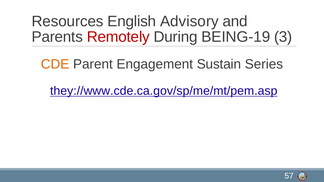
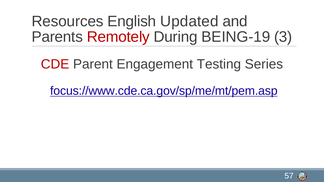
Advisory: Advisory -> Updated
CDE colour: orange -> red
Sustain: Sustain -> Testing
they://www.cde.ca.gov/sp/me/mt/pem.asp: they://www.cde.ca.gov/sp/me/mt/pem.asp -> focus://www.cde.ca.gov/sp/me/mt/pem.asp
